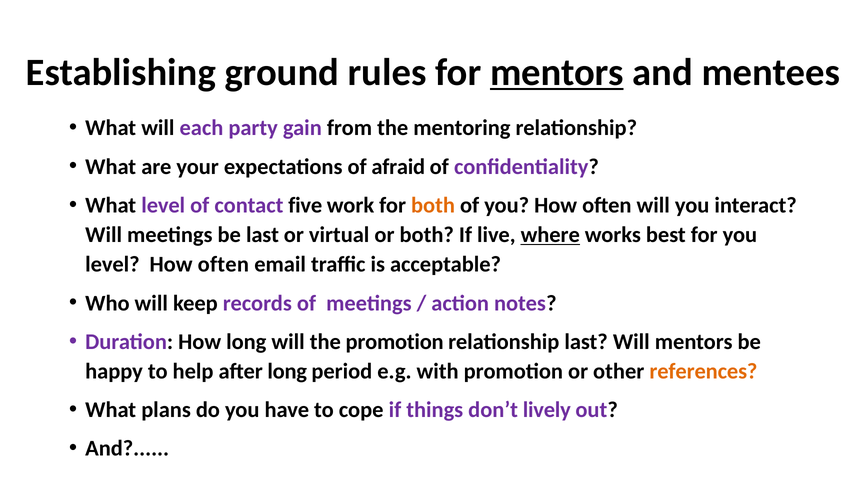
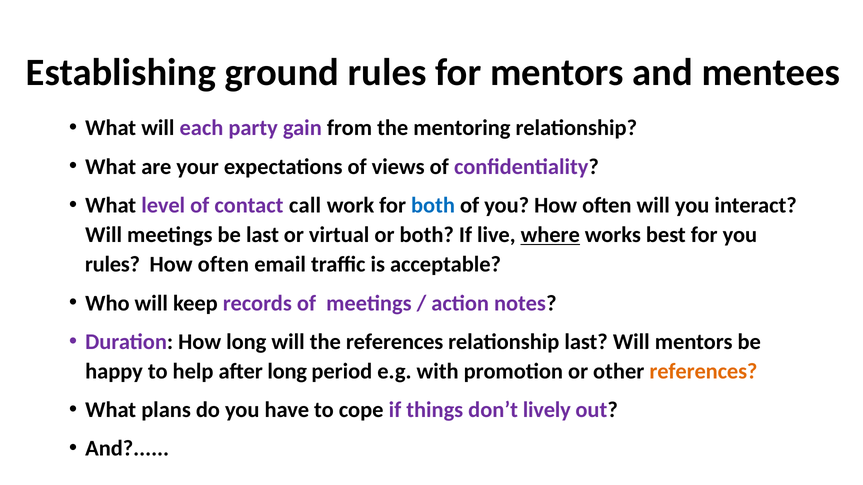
mentors at (557, 73) underline: present -> none
afraid: afraid -> views
five: five -> call
both at (433, 205) colour: orange -> blue
level at (112, 265): level -> rules
the promotion: promotion -> references
